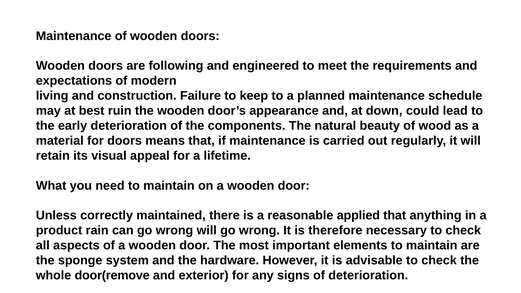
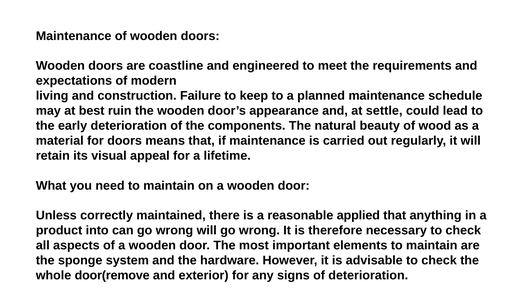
following: following -> coastline
down: down -> settle
rain: rain -> into
